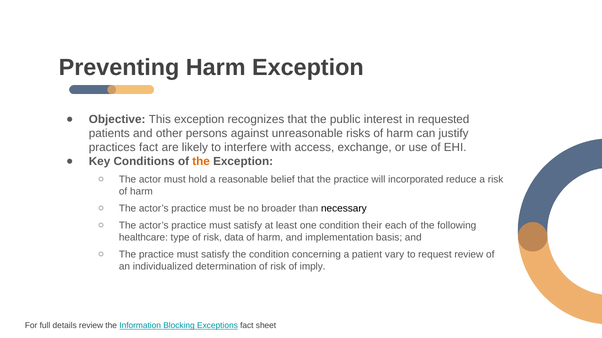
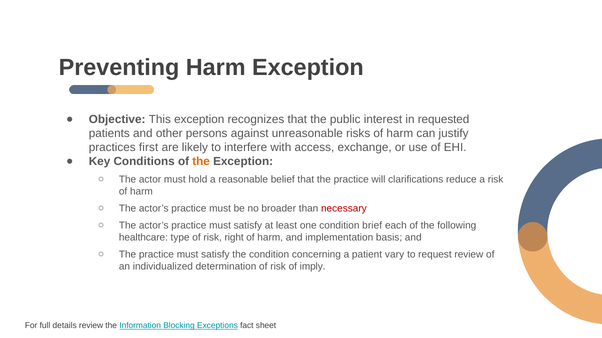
practices fact: fact -> first
incorporated: incorporated -> clarifications
necessary colour: black -> red
their: their -> brief
data: data -> right
